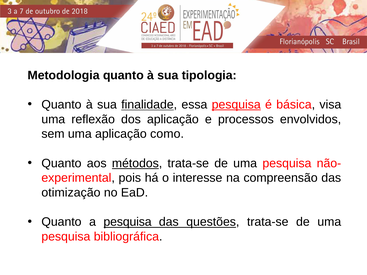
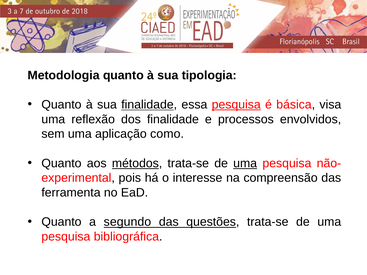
dos aplicação: aplicação -> finalidade
uma at (245, 163) underline: none -> present
otimização: otimização -> ferramenta
a pesquisa: pesquisa -> segundo
